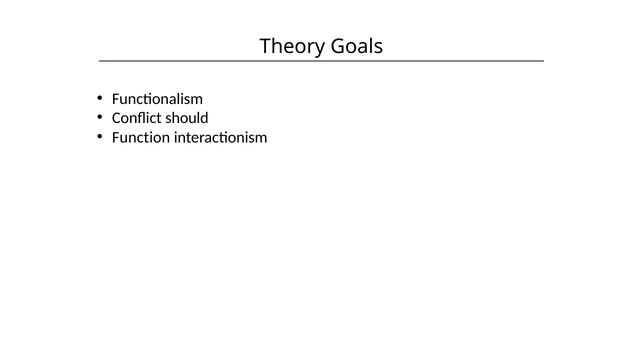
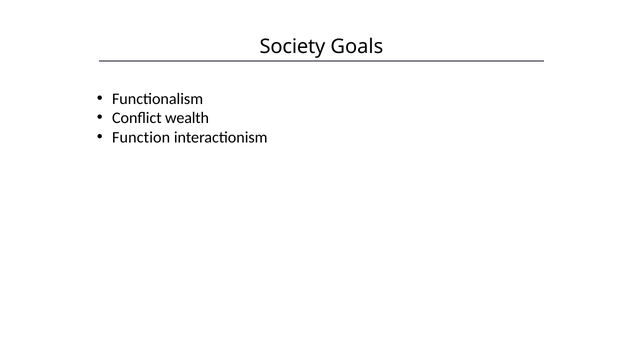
Theory: Theory -> Society
should: should -> wealth
